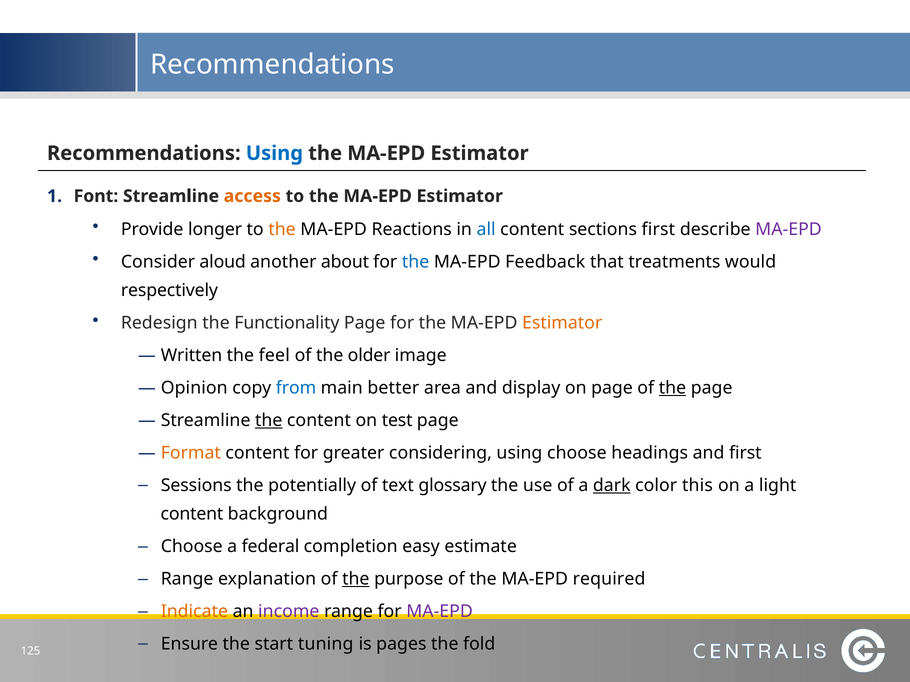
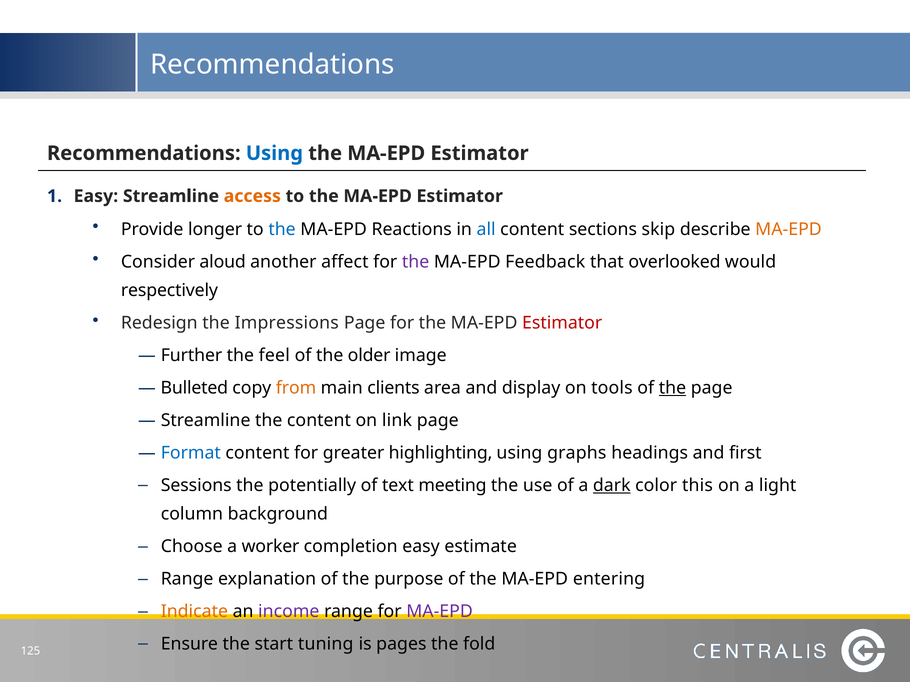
Font at (96, 196): Font -> Easy
the at (282, 229) colour: orange -> blue
sections first: first -> skip
MA-EPD at (788, 229) colour: purple -> orange
about: about -> affect
the at (416, 262) colour: blue -> purple
treatments: treatments -> overlooked
Functionality: Functionality -> Impressions
Estimator at (562, 323) colour: orange -> red
Written: Written -> Further
Opinion: Opinion -> Bulleted
from colour: blue -> orange
better: better -> clients
on page: page -> tools
the at (269, 421) underline: present -> none
test: test -> link
Format colour: orange -> blue
considering: considering -> highlighting
using choose: choose -> graphs
glossary: glossary -> meeting
content at (192, 515): content -> column
federal: federal -> worker
the at (356, 579) underline: present -> none
required: required -> entering
